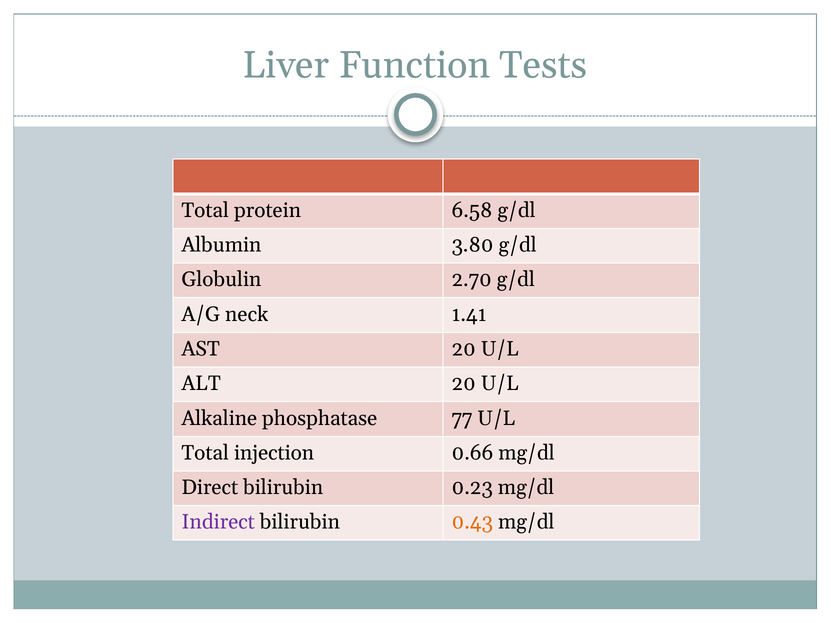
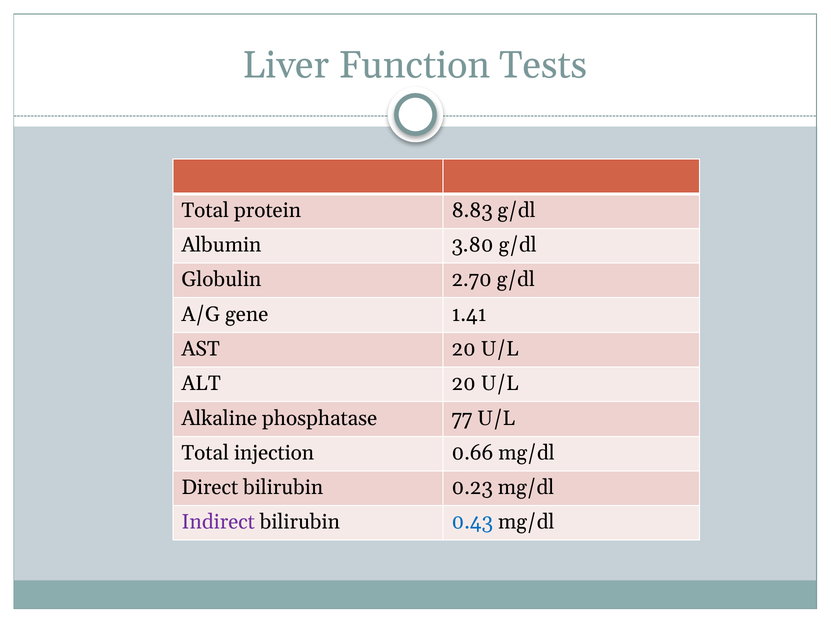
6.58: 6.58 -> 8.83
neck: neck -> gene
0.43 colour: orange -> blue
